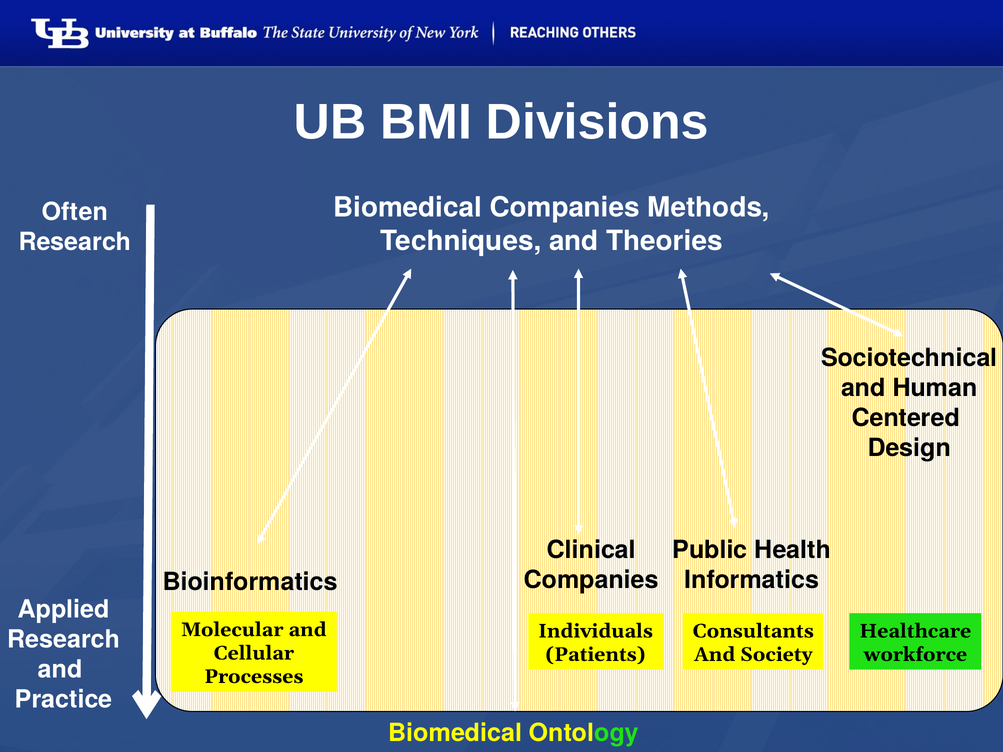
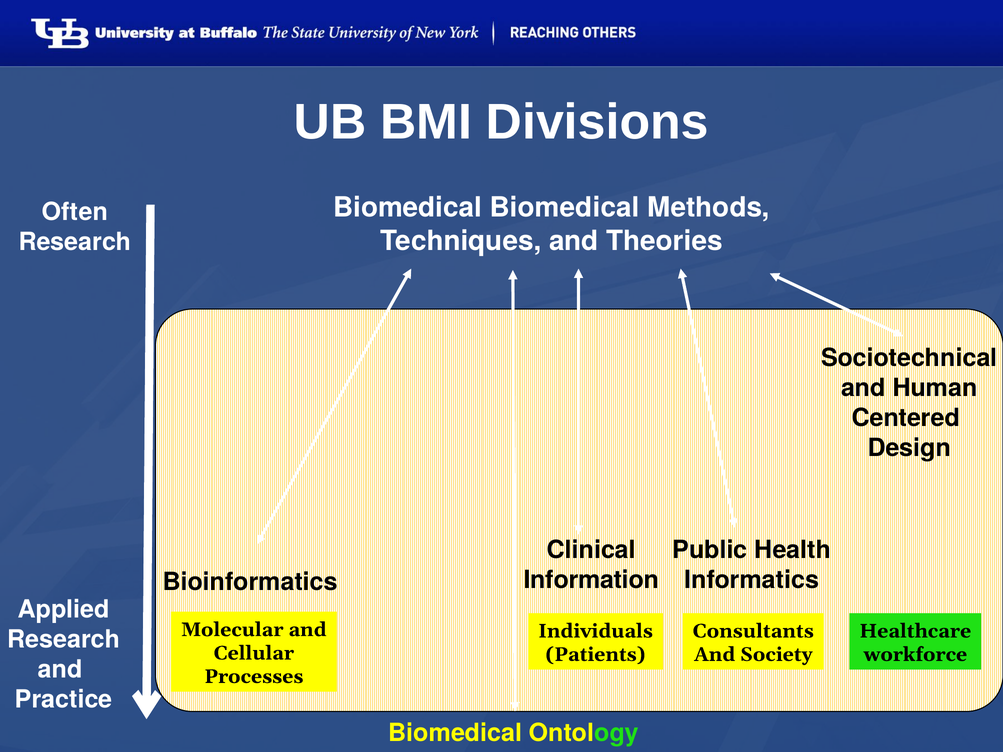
Biomedical Companies: Companies -> Biomedical
Companies at (591, 580): Companies -> Information
